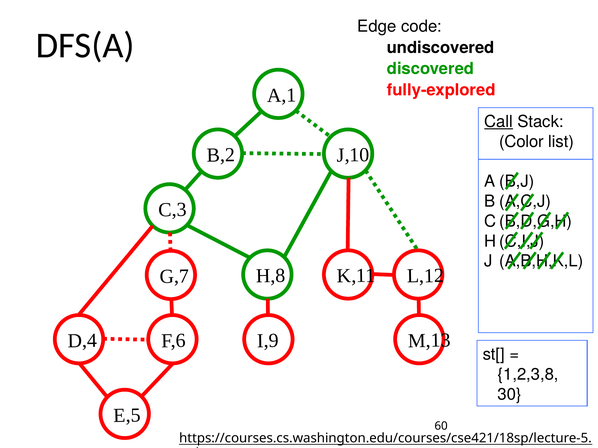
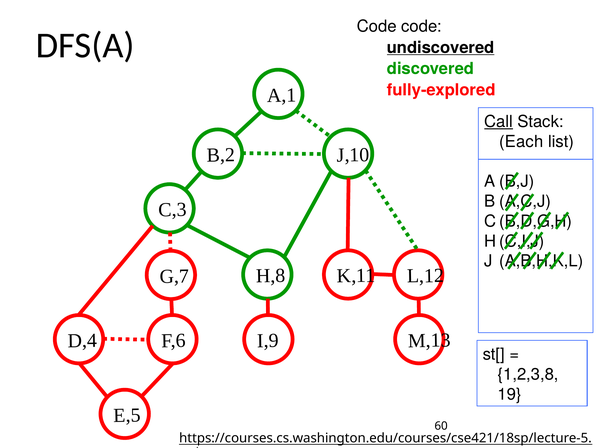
Edge at (377, 26): Edge -> Code
undiscovered underline: none -> present
Color: Color -> Each
30: 30 -> 19
